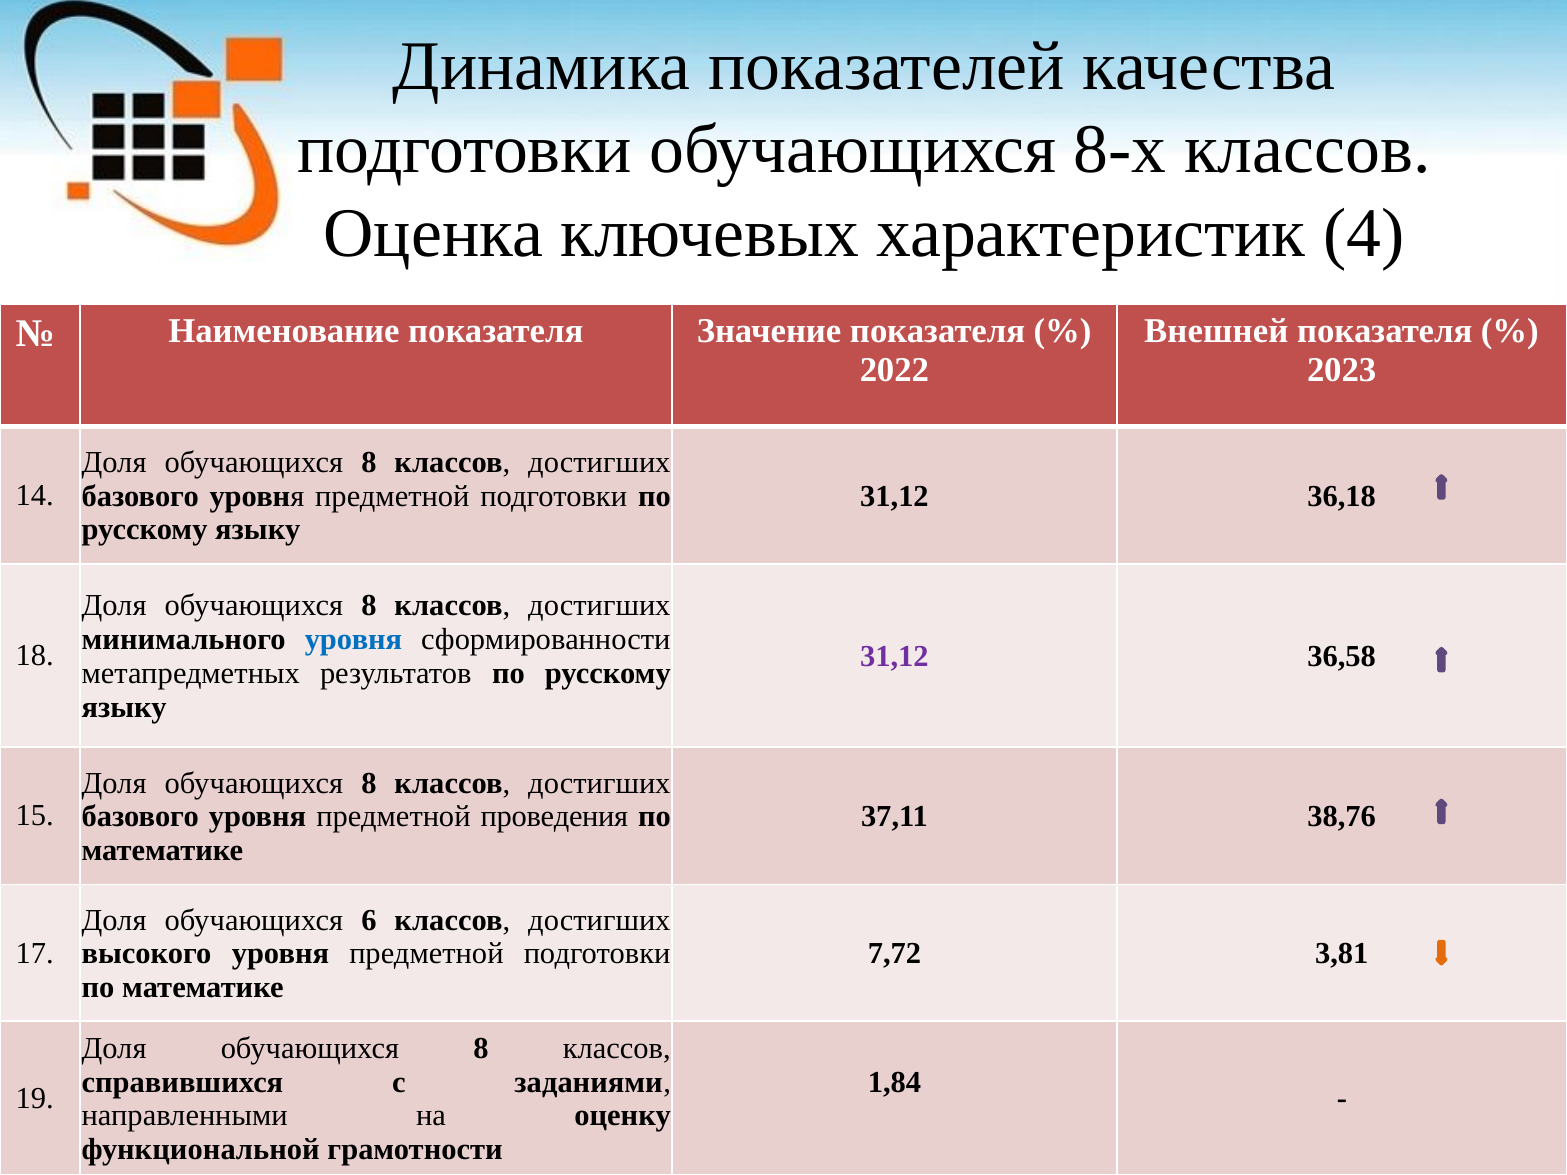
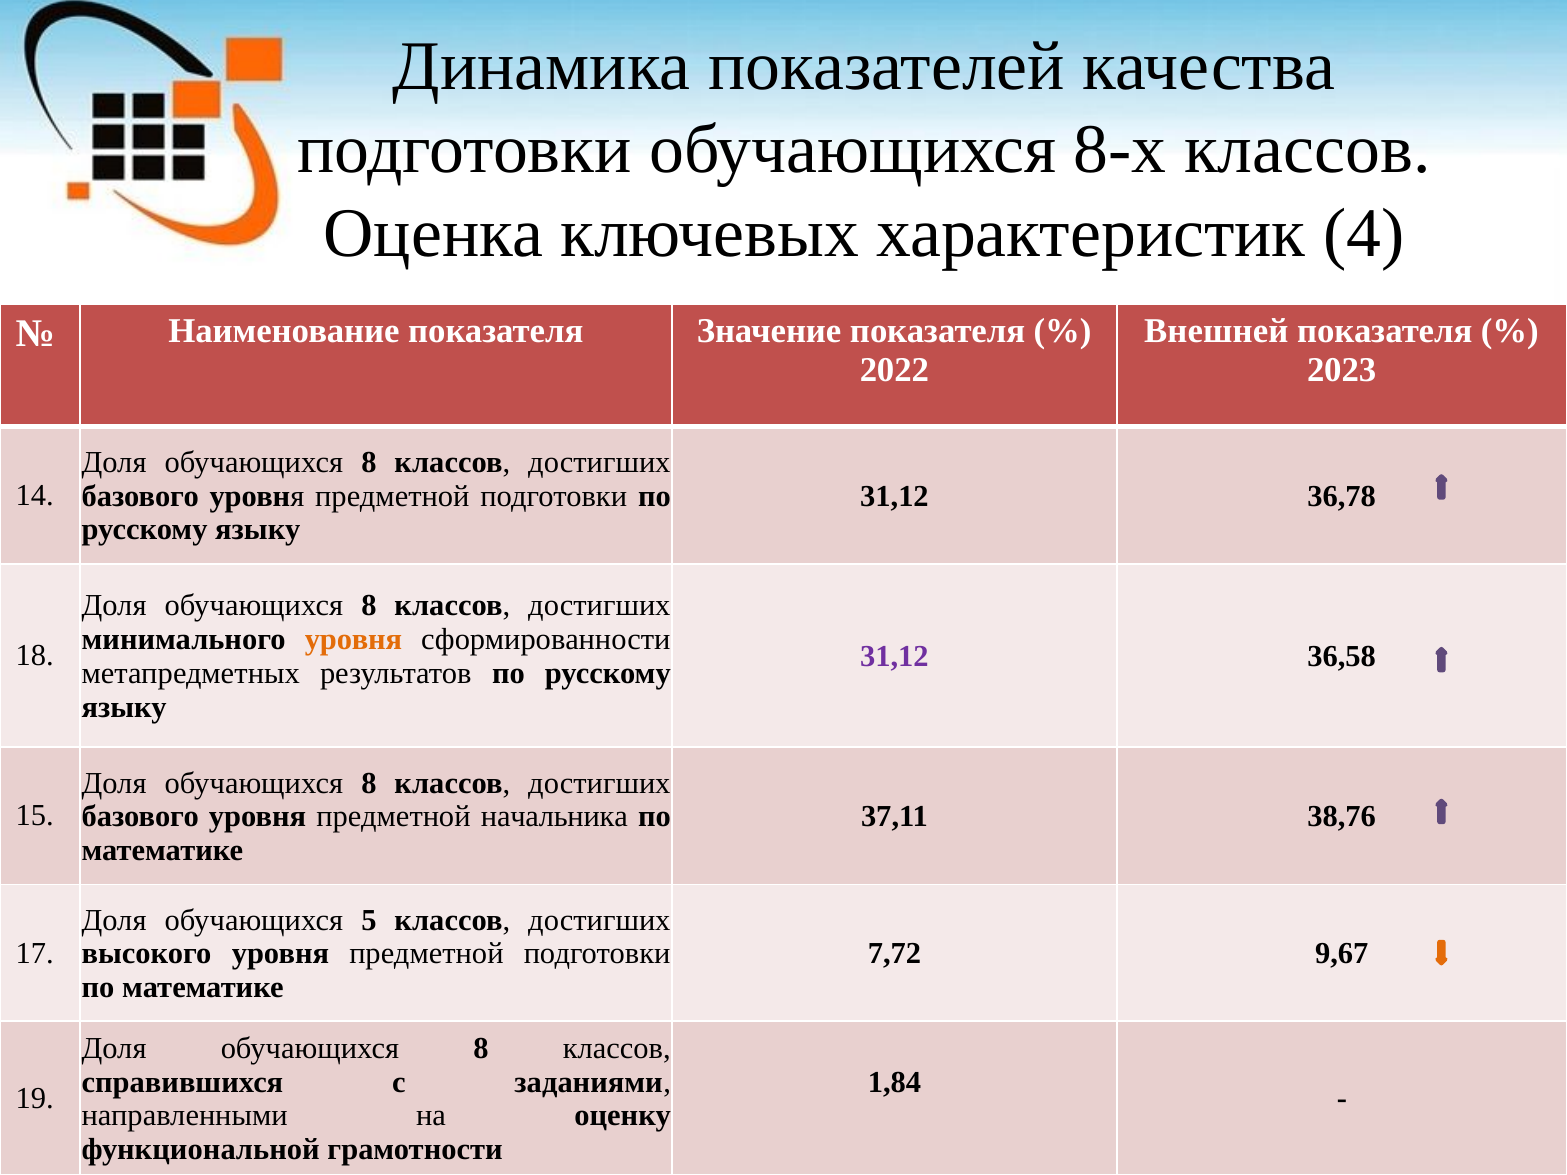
36,18: 36,18 -> 36,78
уровня at (353, 640) colour: blue -> orange
проведения: проведения -> начальника
6: 6 -> 5
3,81: 3,81 -> 9,67
